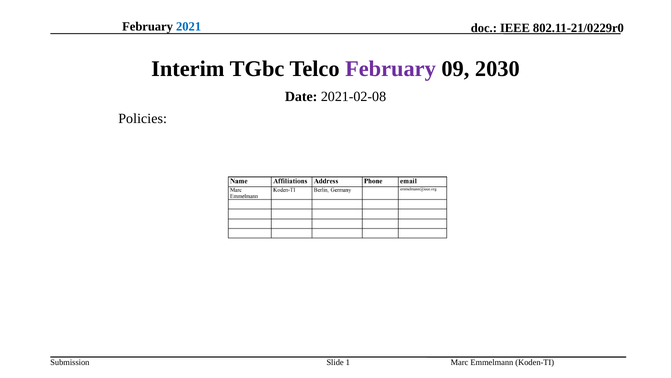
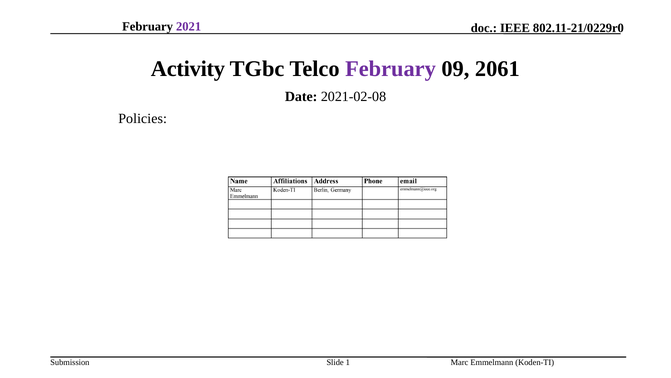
2021 colour: blue -> purple
Interim: Interim -> Activity
2030: 2030 -> 2061
